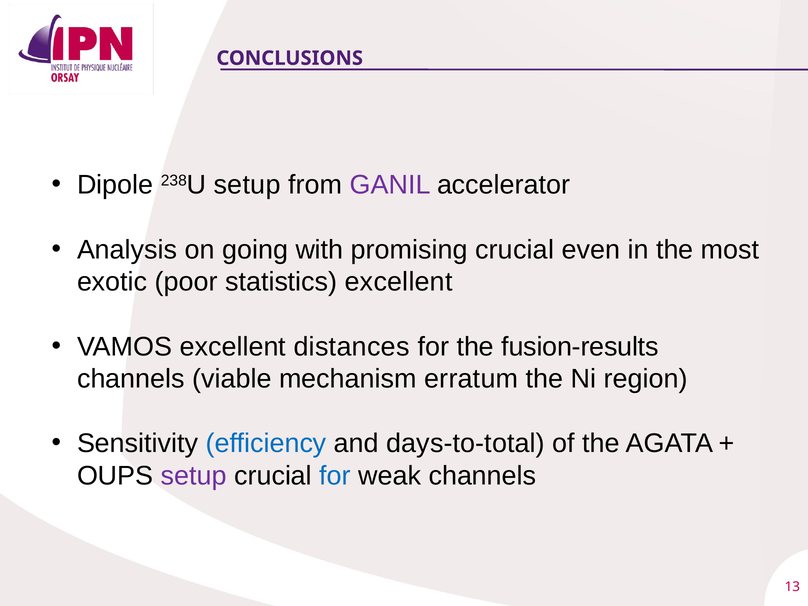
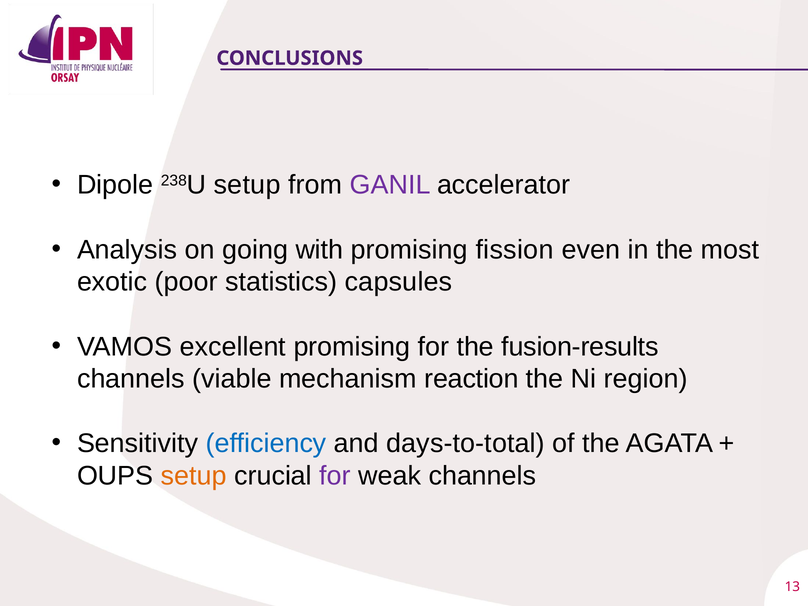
promising crucial: crucial -> fission
statistics excellent: excellent -> capsules
excellent distances: distances -> promising
erratum: erratum -> reaction
setup at (194, 476) colour: purple -> orange
for at (335, 476) colour: blue -> purple
